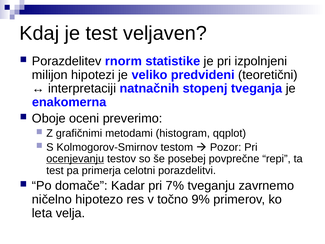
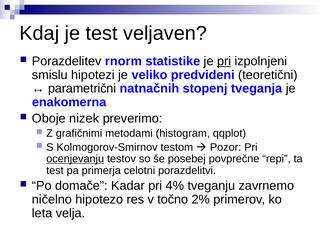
pri at (224, 61) underline: none -> present
milijon: milijon -> smislu
interpretaciji: interpretaciji -> parametrični
oceni: oceni -> nizek
7%: 7% -> 4%
9%: 9% -> 2%
